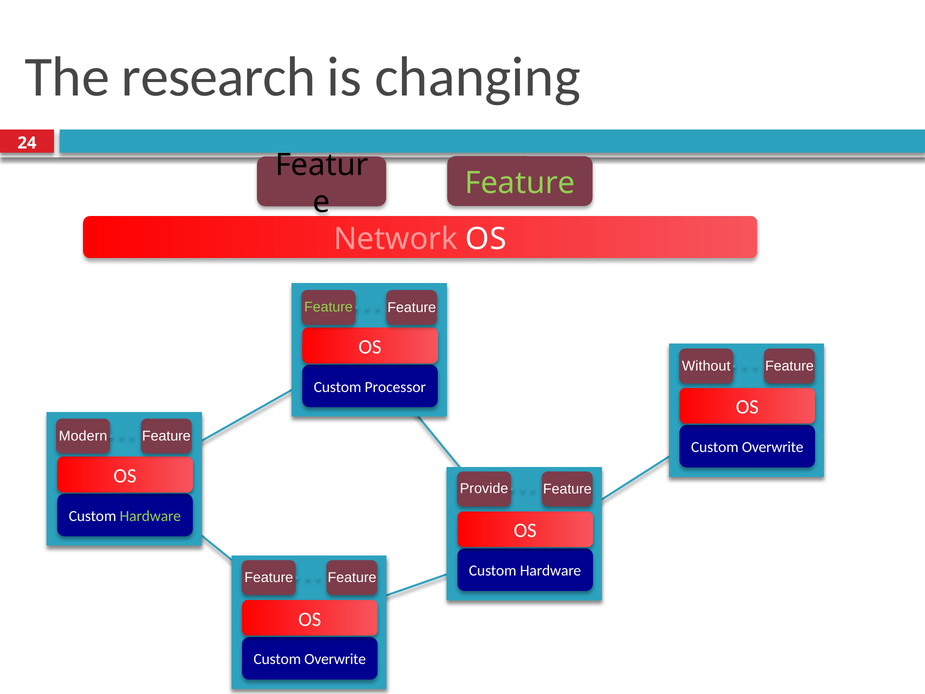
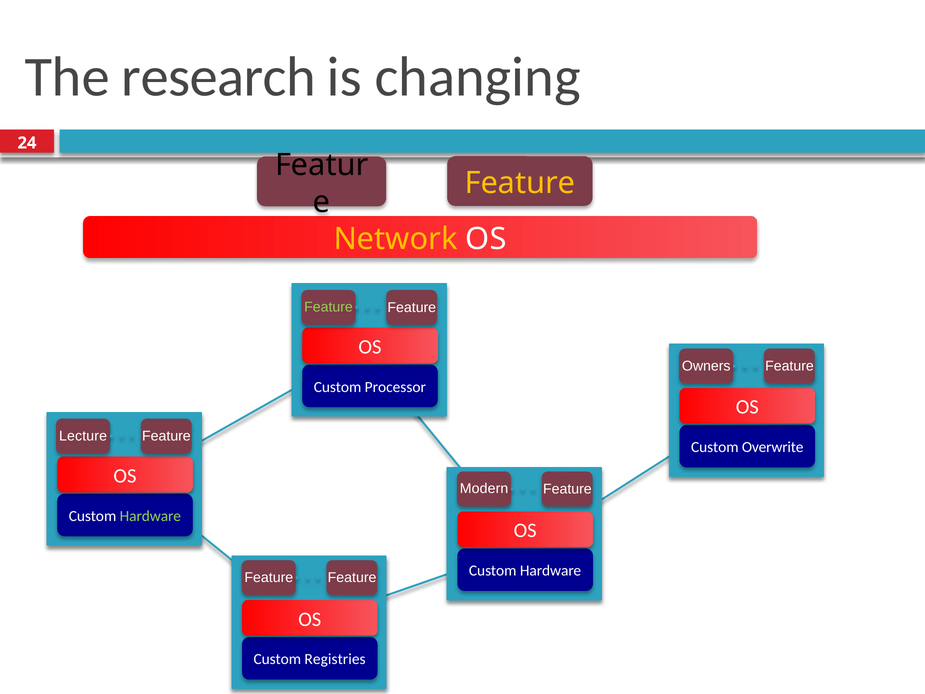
Feature at (520, 183) colour: light green -> yellow
Network colour: pink -> yellow
Without: Without -> Owners
Modern: Modern -> Lecture
Provide: Provide -> Modern
Overwrite at (335, 659): Overwrite -> Registries
